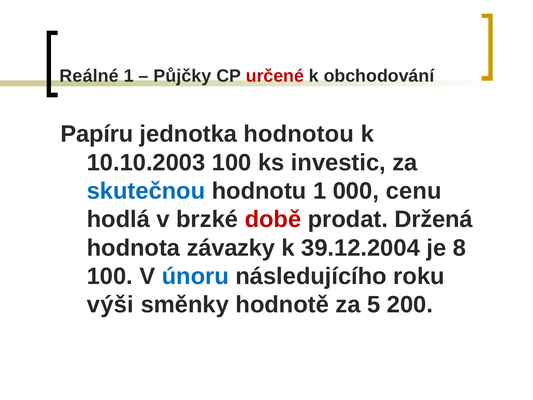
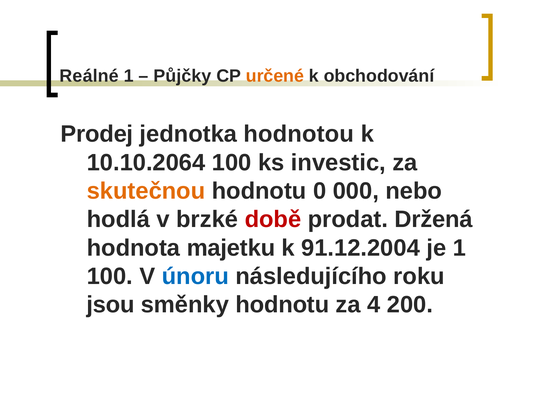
určené colour: red -> orange
Papíru: Papíru -> Prodej
10.10.2003: 10.10.2003 -> 10.10.2064
skutečnou colour: blue -> orange
hodnotu 1: 1 -> 0
cenu: cenu -> nebo
závazky: závazky -> majetku
39.12.2004: 39.12.2004 -> 91.12.2004
je 8: 8 -> 1
výši: výši -> jsou
směnky hodnotě: hodnotě -> hodnotu
5: 5 -> 4
